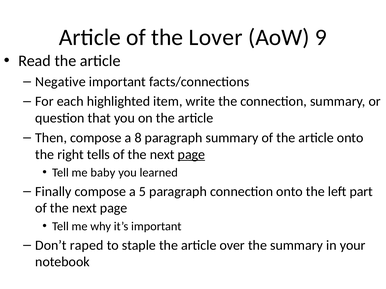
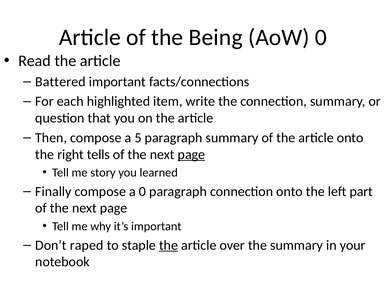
Lover: Lover -> Being
AoW 9: 9 -> 0
Negative: Negative -> Battered
8: 8 -> 5
baby: baby -> story
a 5: 5 -> 0
the at (169, 246) underline: none -> present
